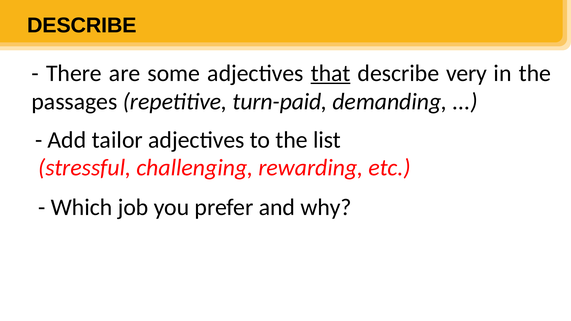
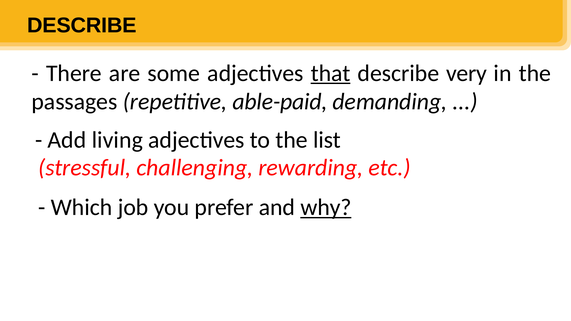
turn-paid: turn-paid -> able-paid
tailor: tailor -> living
why underline: none -> present
